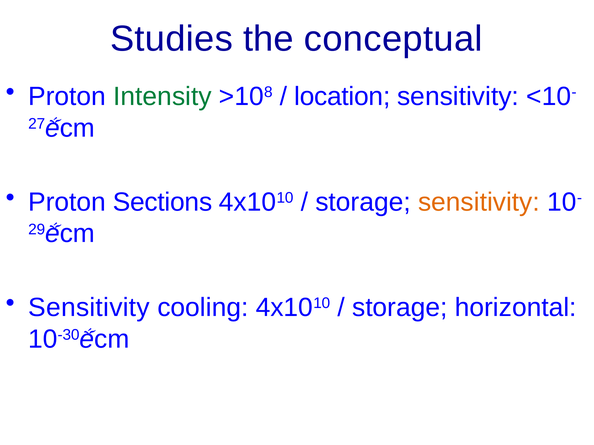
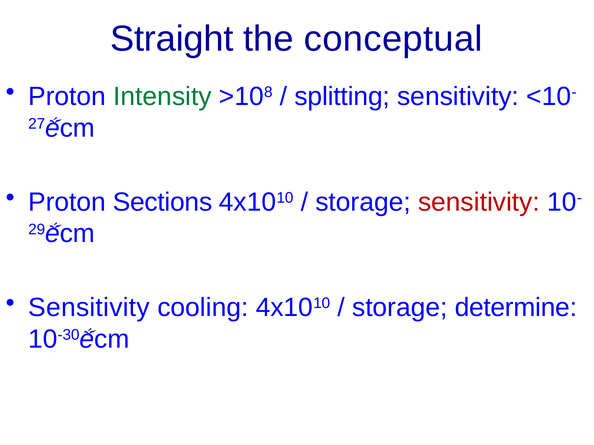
Studies: Studies -> Straight
location: location -> splitting
sensitivity at (479, 202) colour: orange -> red
horizontal: horizontal -> determine
